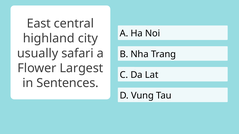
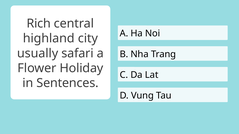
East: East -> Rich
Largest: Largest -> Holiday
